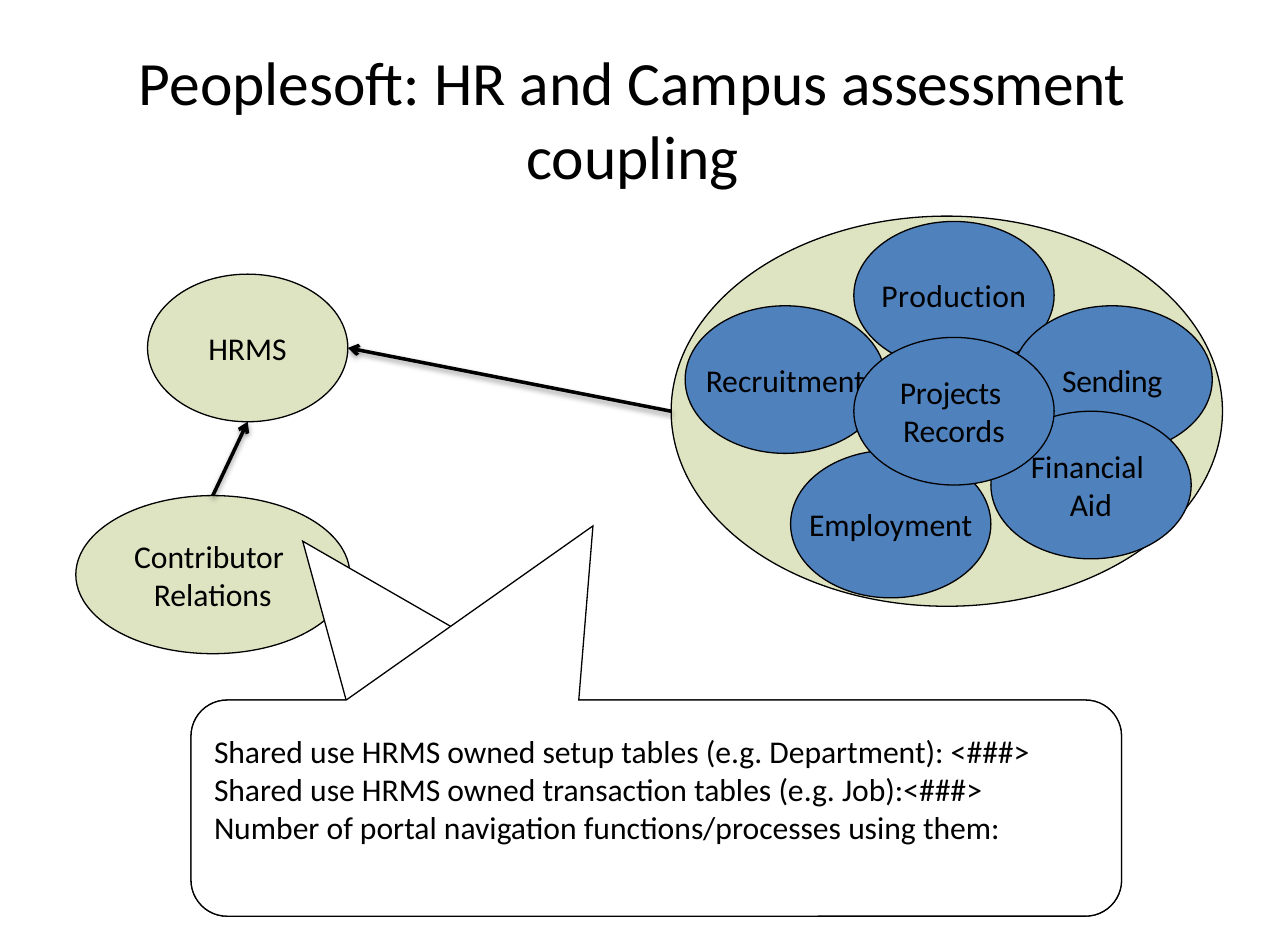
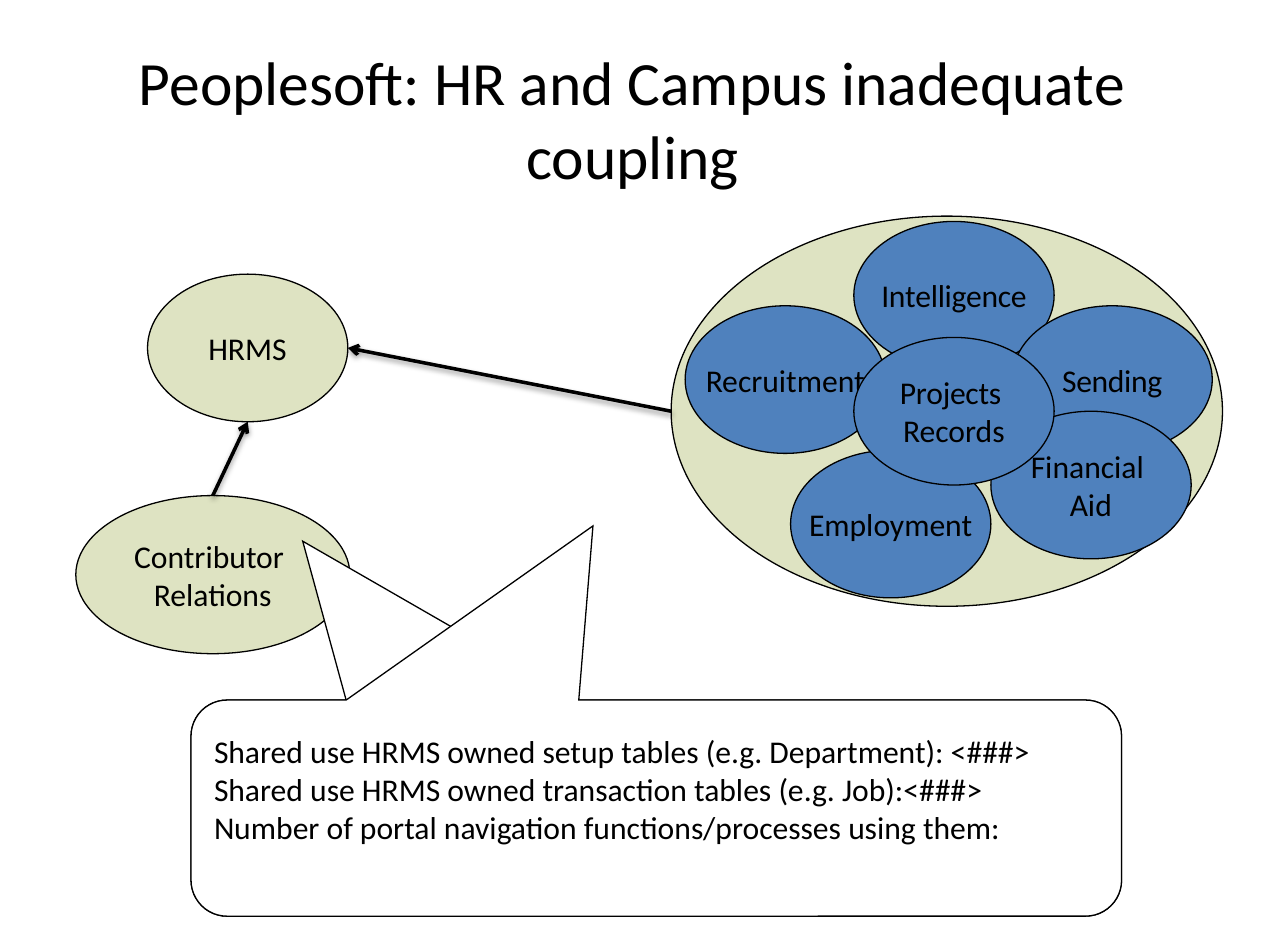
assessment: assessment -> inadequate
Production: Production -> Intelligence
